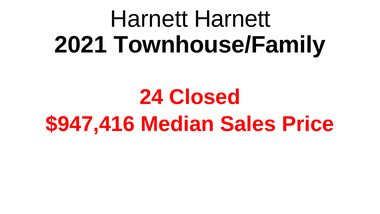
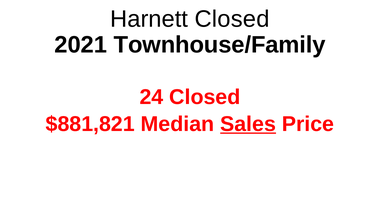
Harnett Harnett: Harnett -> Closed
$947,416: $947,416 -> $881,821
Sales underline: none -> present
